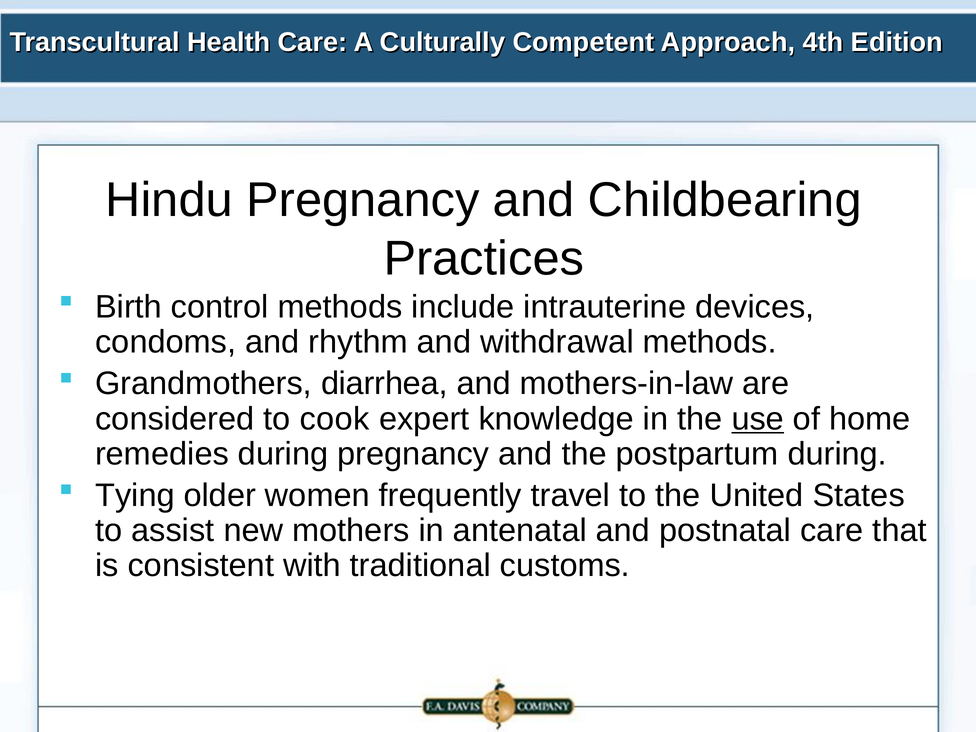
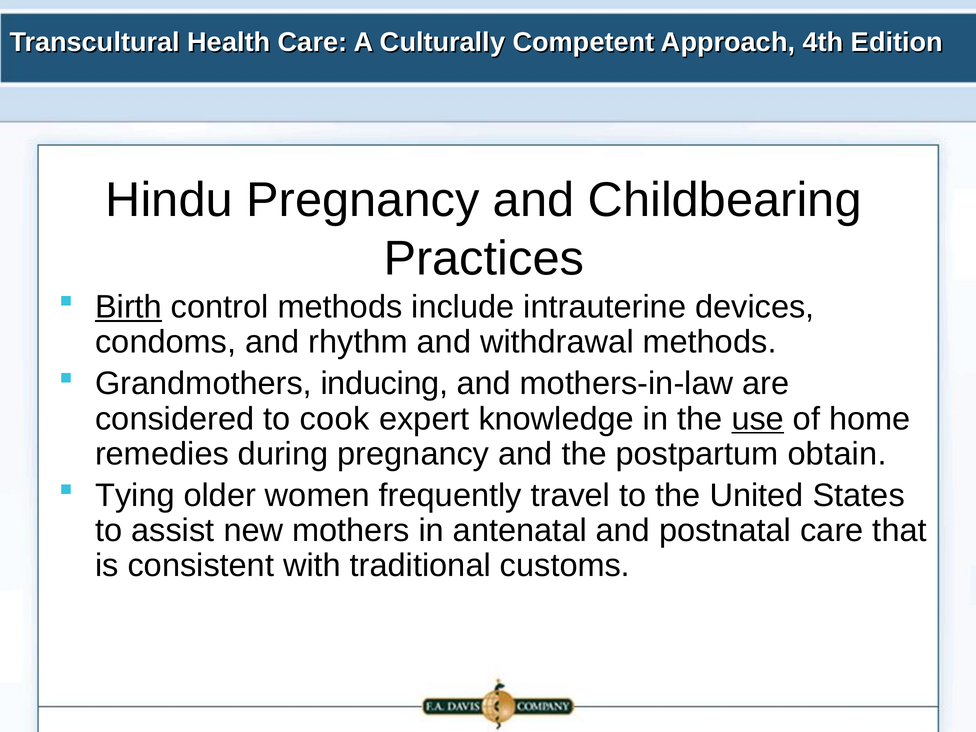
Birth underline: none -> present
diarrhea: diarrhea -> inducing
postpartum during: during -> obtain
